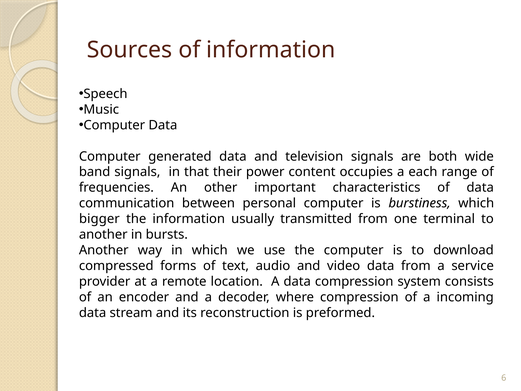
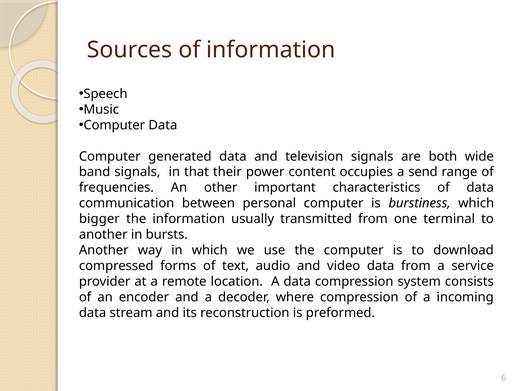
each: each -> send
